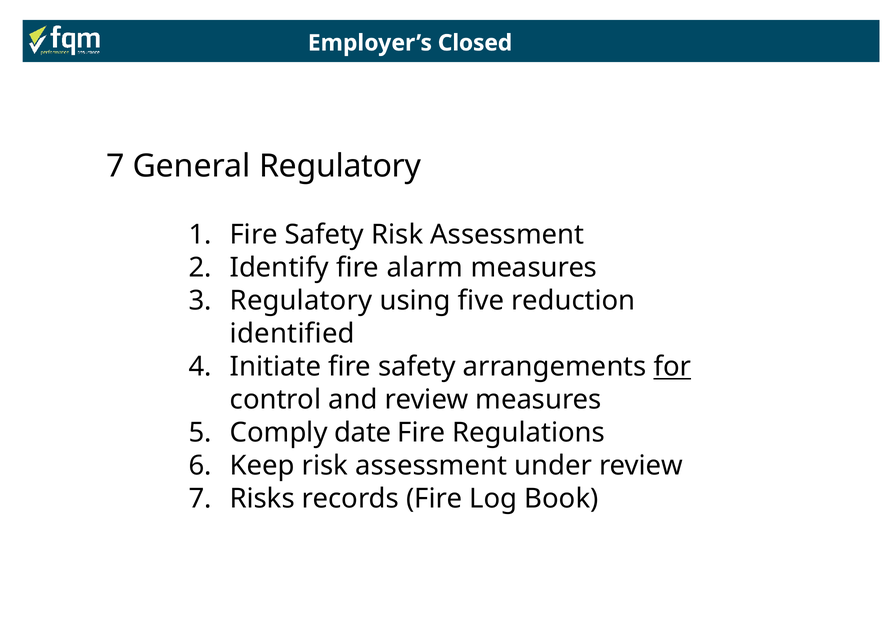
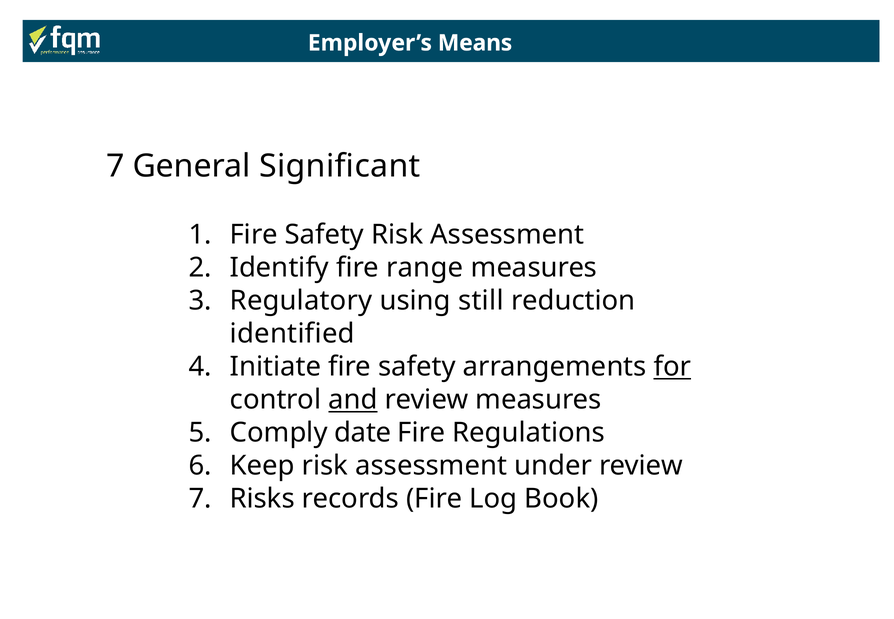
Closed: Closed -> Means
General Regulatory: Regulatory -> Significant
alarm: alarm -> range
five: five -> still
and underline: none -> present
